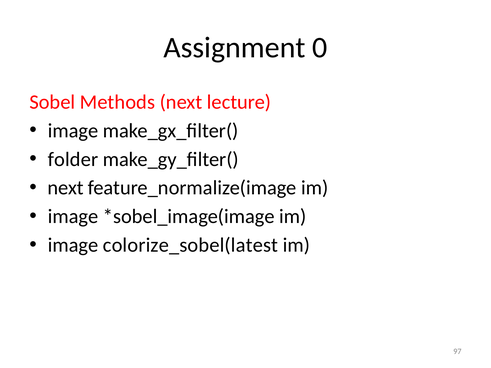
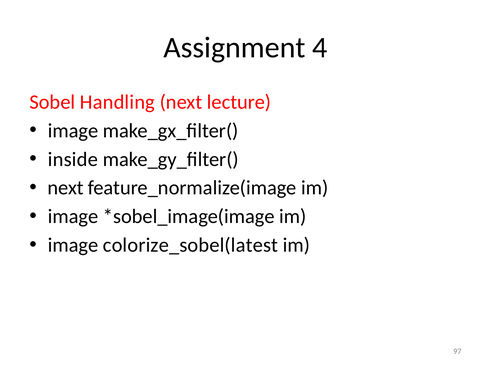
0: 0 -> 4
Methods: Methods -> Handling
folder: folder -> inside
